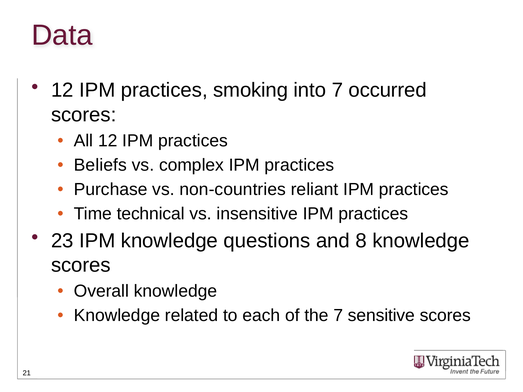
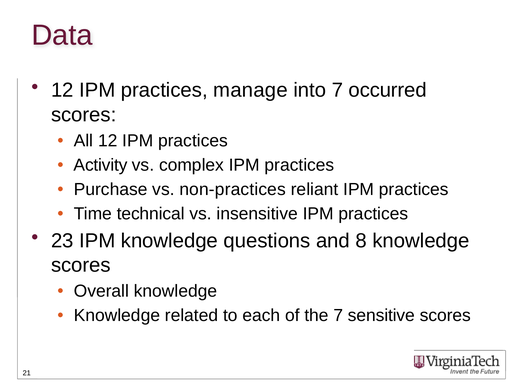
smoking: smoking -> manage
Beliefs: Beliefs -> Activity
non-countries: non-countries -> non-practices
